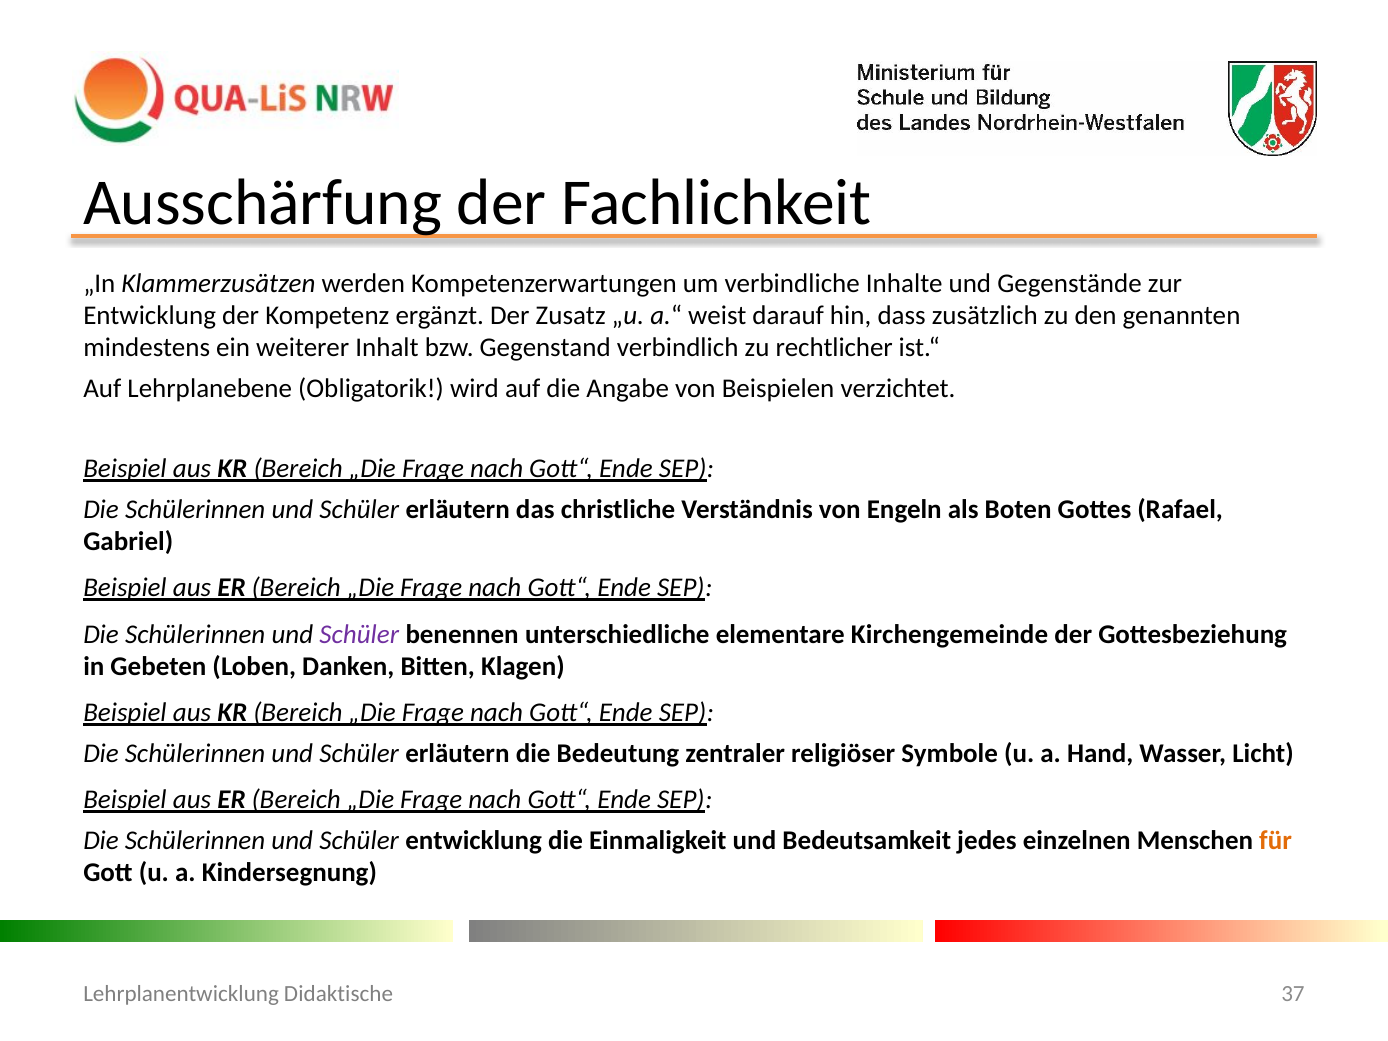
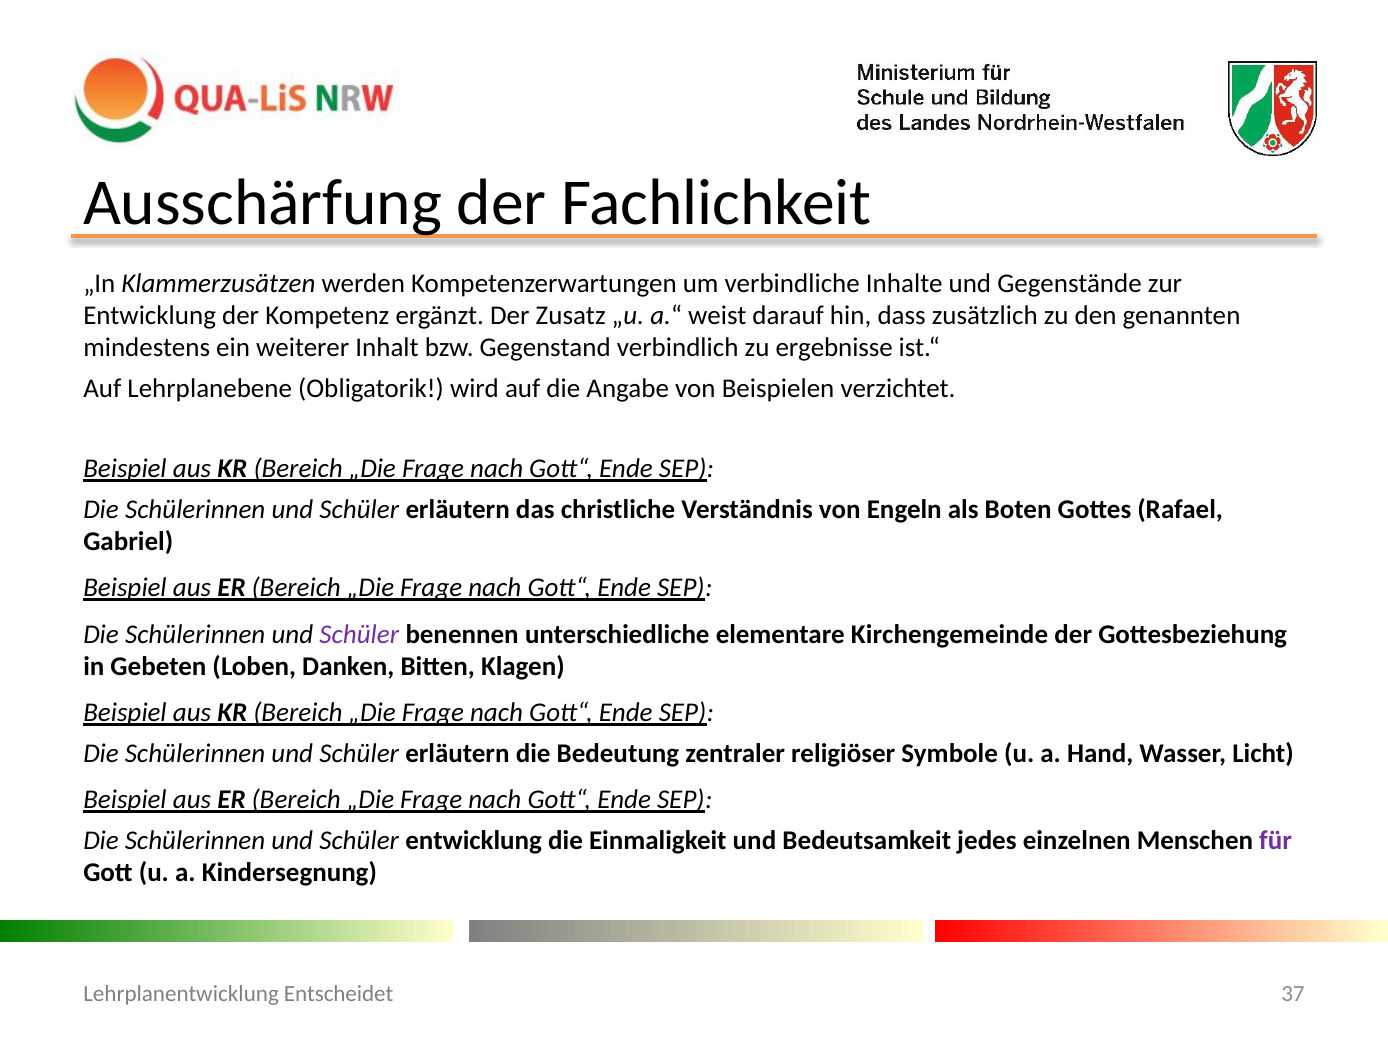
rechtlicher: rechtlicher -> ergebnisse
für colour: orange -> purple
Didaktische: Didaktische -> Entscheidet
